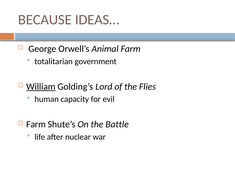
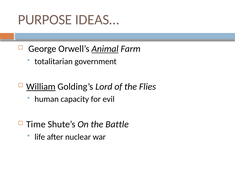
BECAUSE: BECAUSE -> PURPOSE
Animal underline: none -> present
Farm at (36, 124): Farm -> Time
